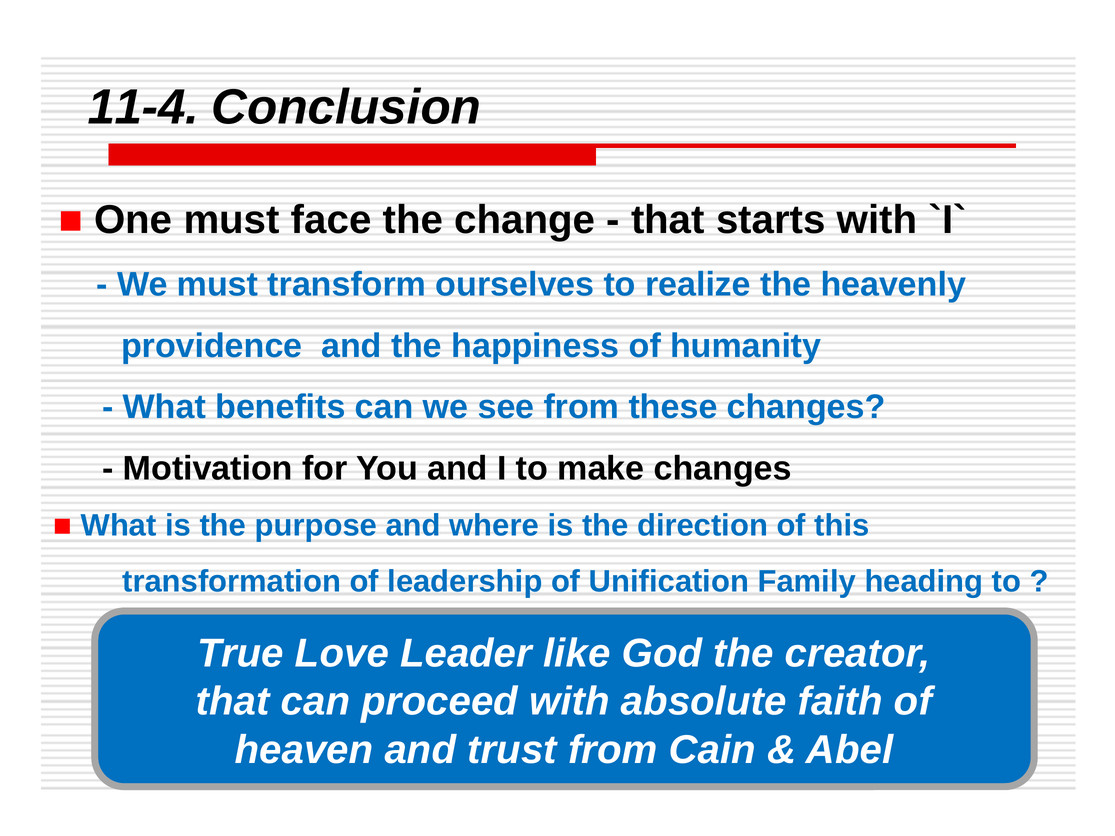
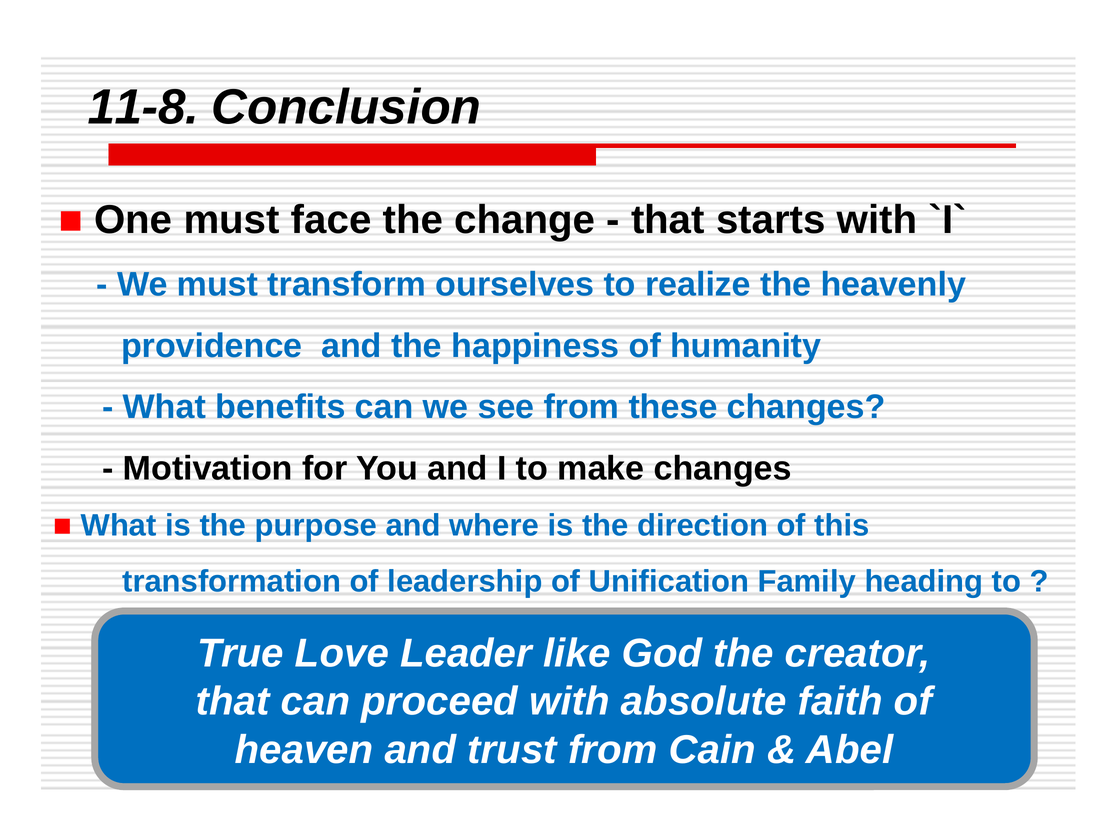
11-4: 11-4 -> 11-8
